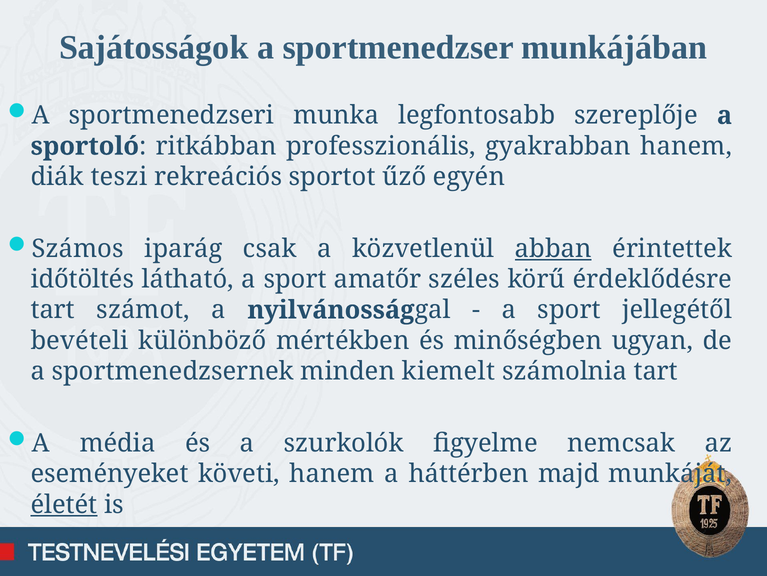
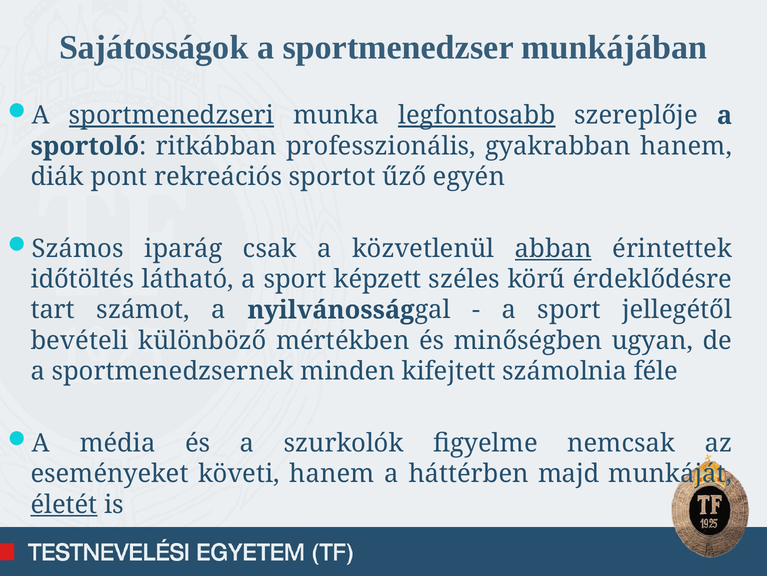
sportmenedzseri underline: none -> present
legfontosabb underline: none -> present
teszi: teszi -> pont
amatőr: amatőr -> képzett
kiemelt: kiemelt -> kifejtett
számolnia tart: tart -> féle
